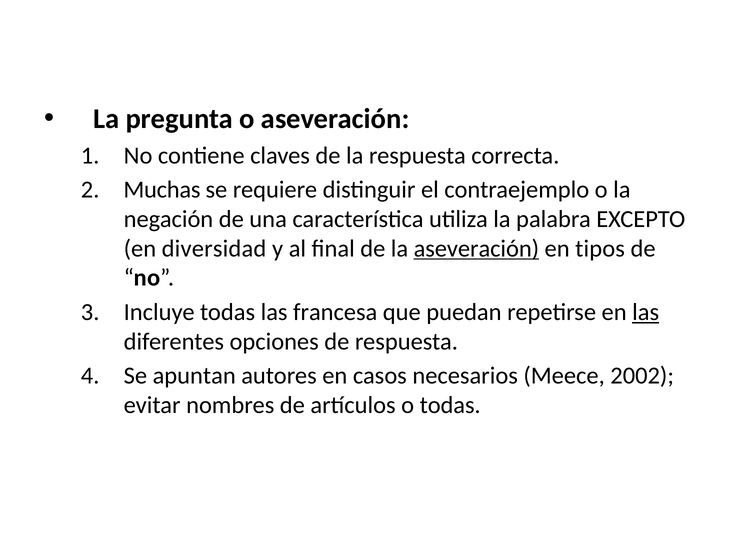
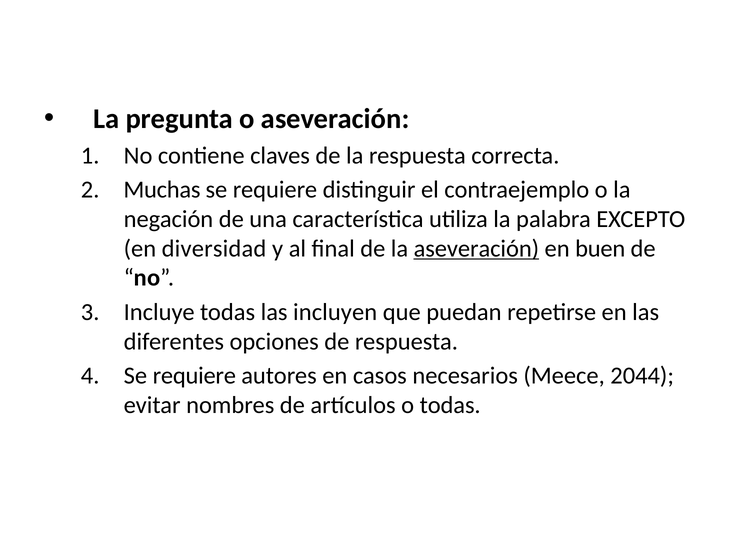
tipos: tipos -> buen
francesa: francesa -> incluyen
las at (646, 312) underline: present -> none
apuntan at (194, 376): apuntan -> requiere
2002: 2002 -> 2044
